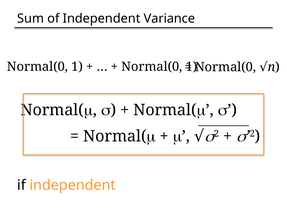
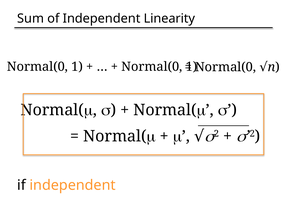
Variance: Variance -> Linearity
